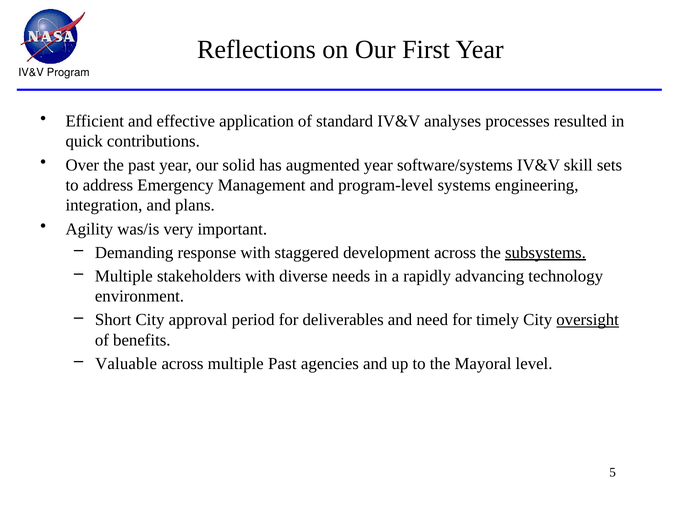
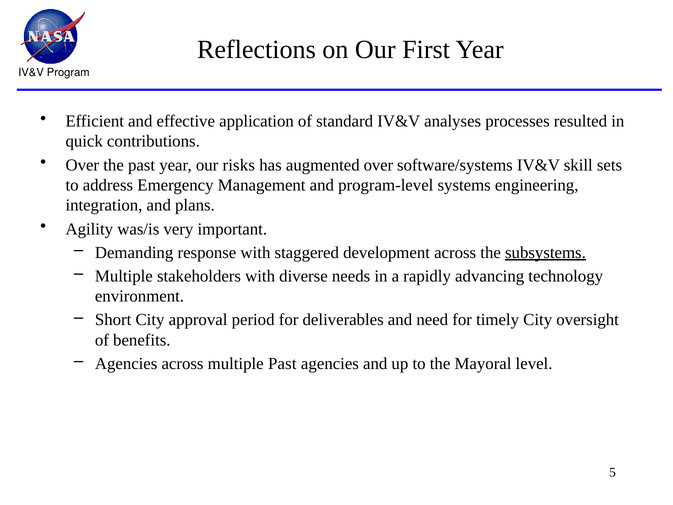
solid: solid -> risks
augmented year: year -> over
oversight underline: present -> none
Valuable at (126, 363): Valuable -> Agencies
